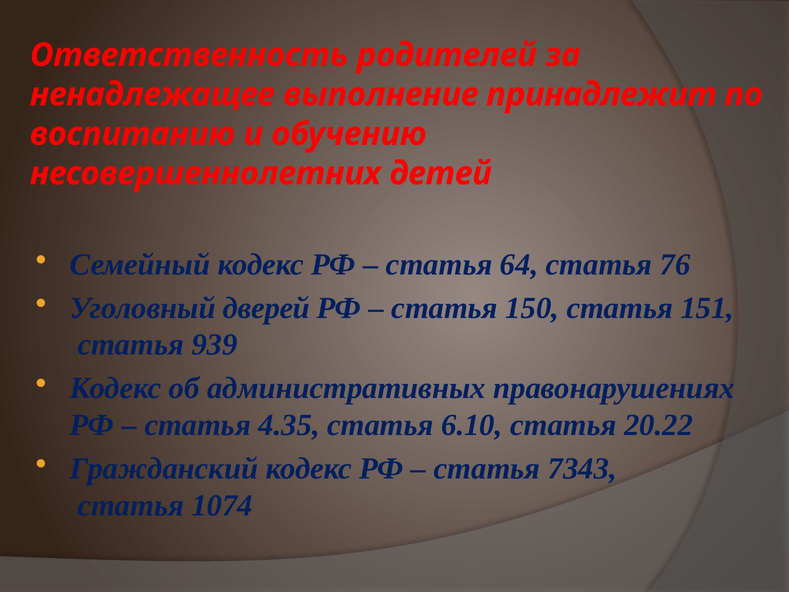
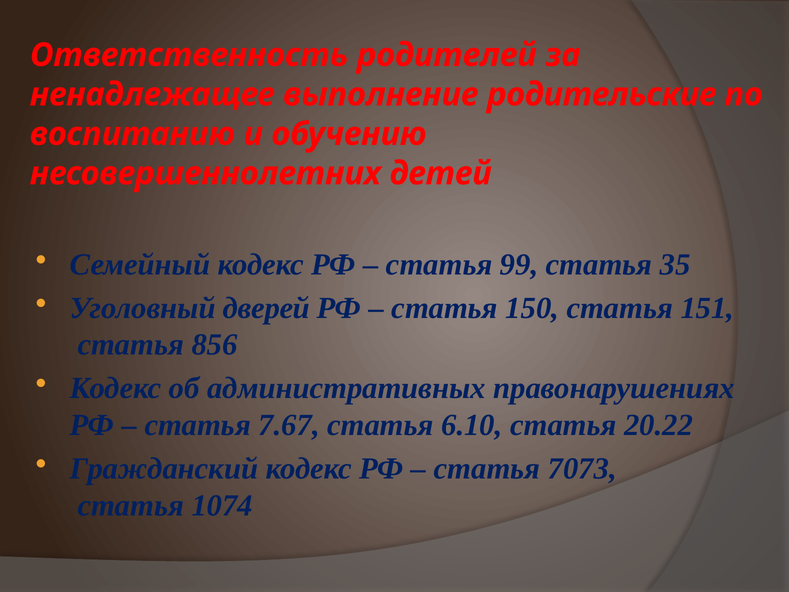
принадлежит: принадлежит -> родительские
64: 64 -> 99
76: 76 -> 35
939: 939 -> 856
4.35: 4.35 -> 7.67
7343: 7343 -> 7073
